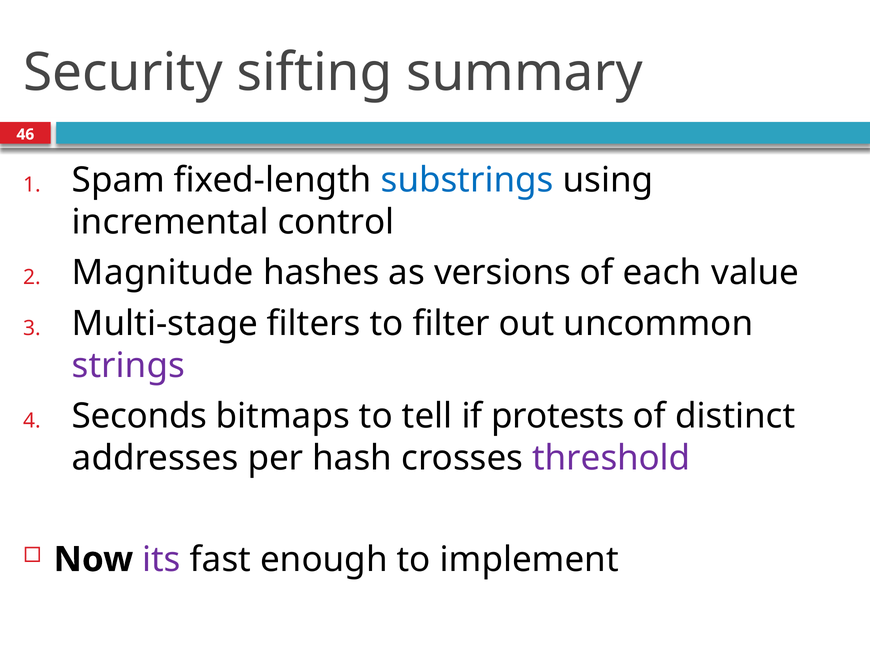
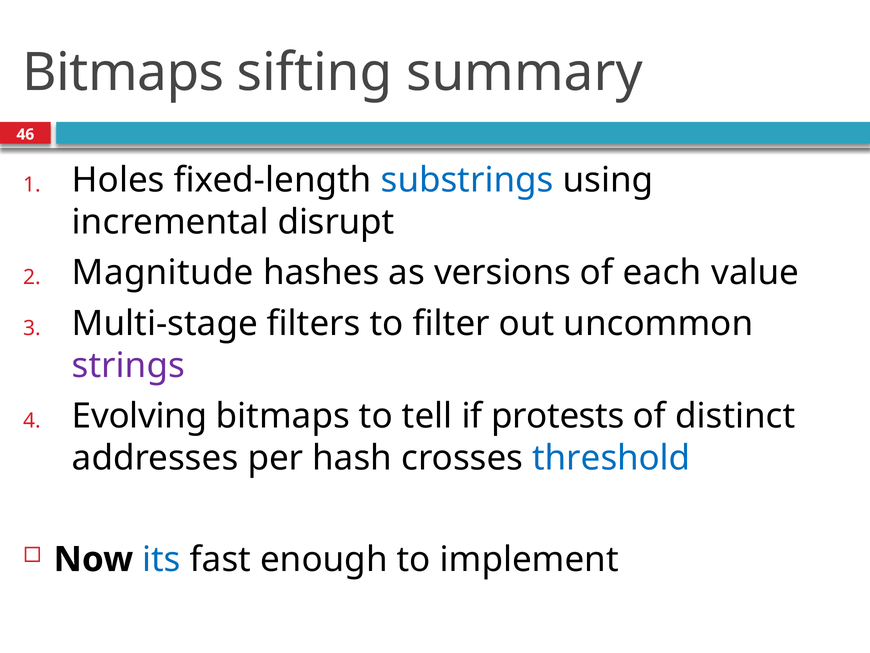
Security at (123, 73): Security -> Bitmaps
Spam: Spam -> Holes
control: control -> disrupt
Seconds: Seconds -> Evolving
threshold colour: purple -> blue
its colour: purple -> blue
